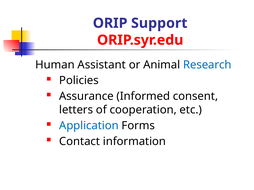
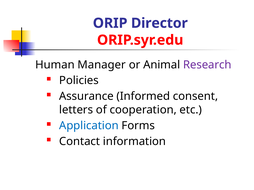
Support: Support -> Director
Assistant: Assistant -> Manager
Research colour: blue -> purple
